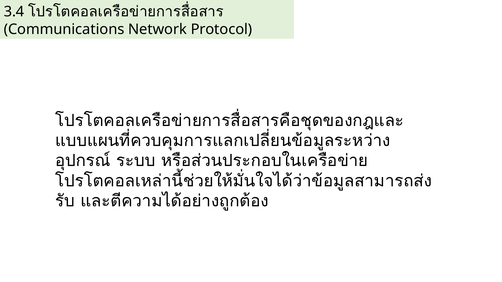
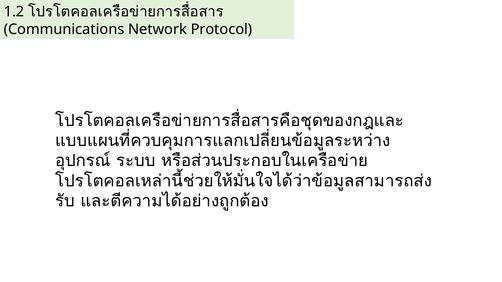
3.4: 3.4 -> 1.2
